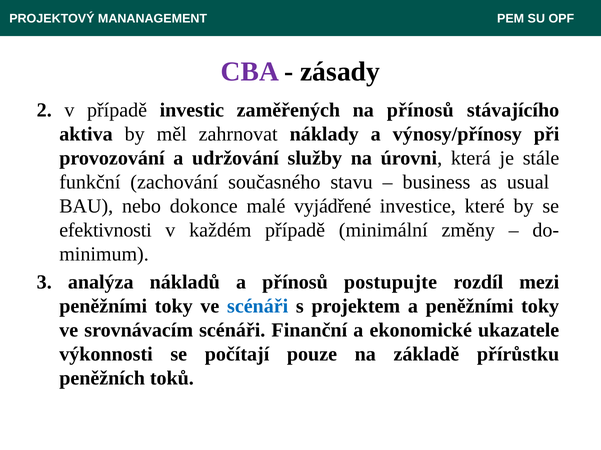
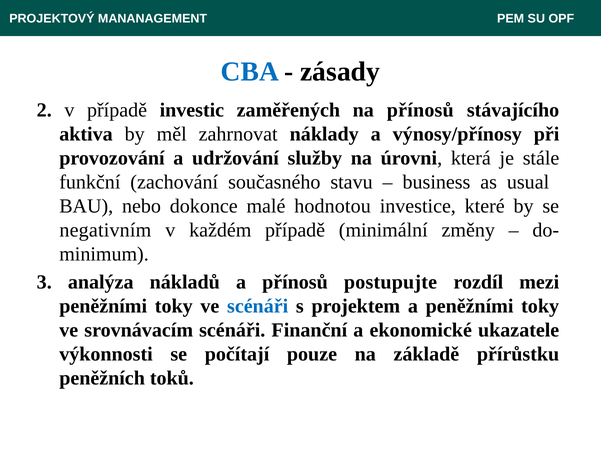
CBA colour: purple -> blue
vyjádřené: vyjádřené -> hodnotou
efektivnosti: efektivnosti -> negativním
